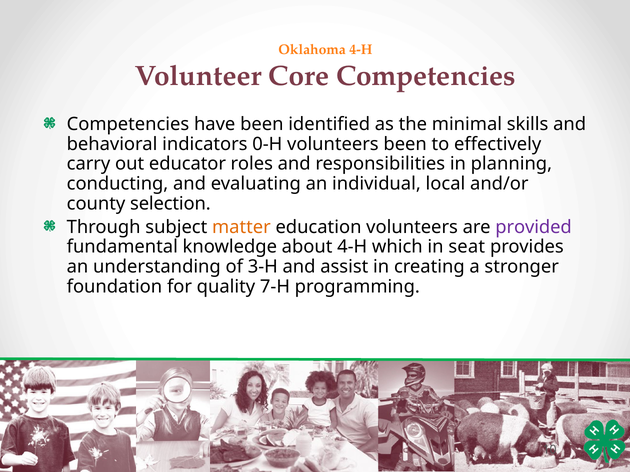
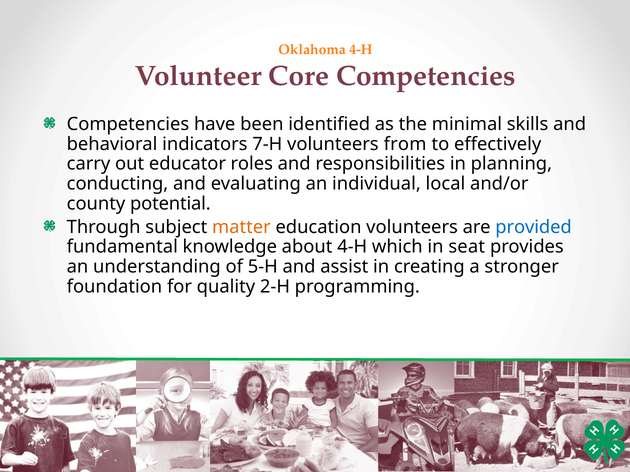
0-H: 0-H -> 7-H
volunteers been: been -> from
selection: selection -> potential
provided colour: purple -> blue
3-H: 3-H -> 5-H
7-H: 7-H -> 2-H
